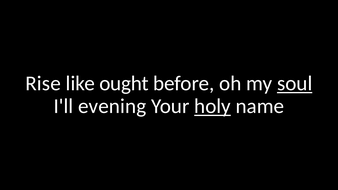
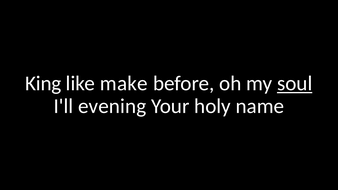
Rise: Rise -> King
ought: ought -> make
holy underline: present -> none
